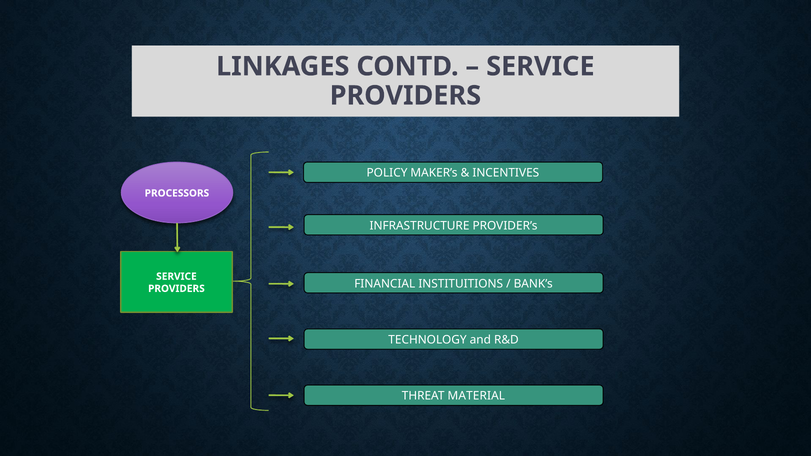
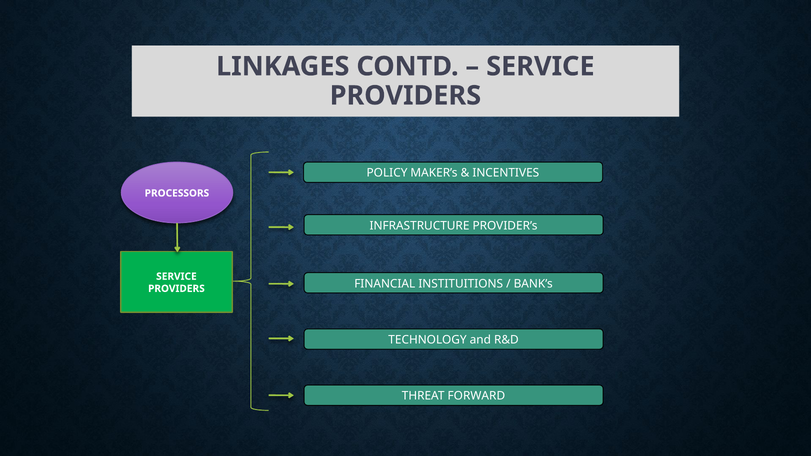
MATERIAL: MATERIAL -> FORWARD
